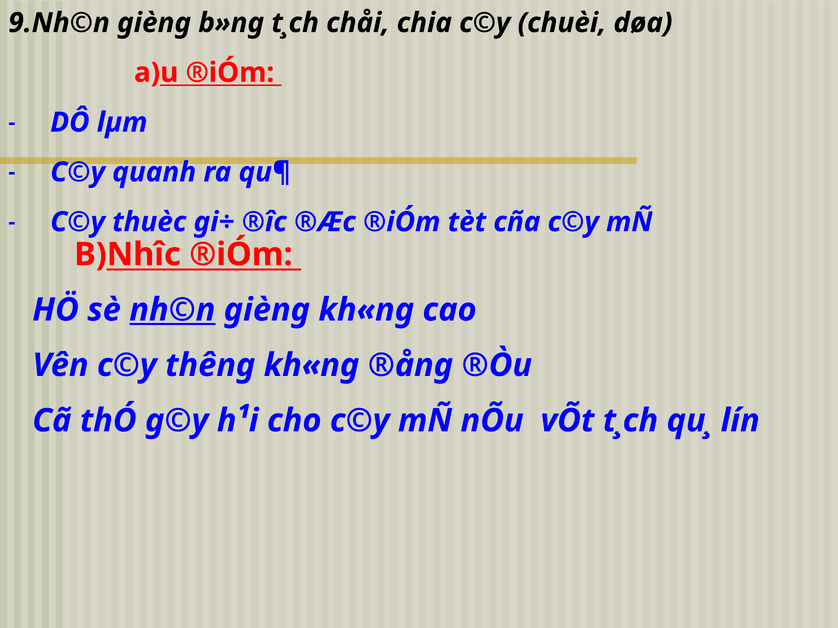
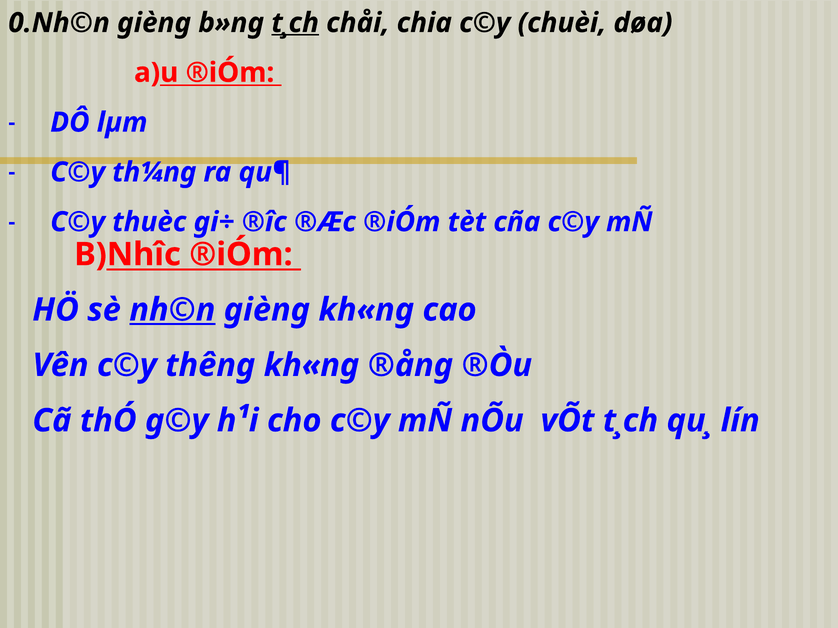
9.Nh©n: 9.Nh©n -> 0.Nh©n
t¸ch at (295, 23) underline: none -> present
quanh: quanh -> th¼ng
